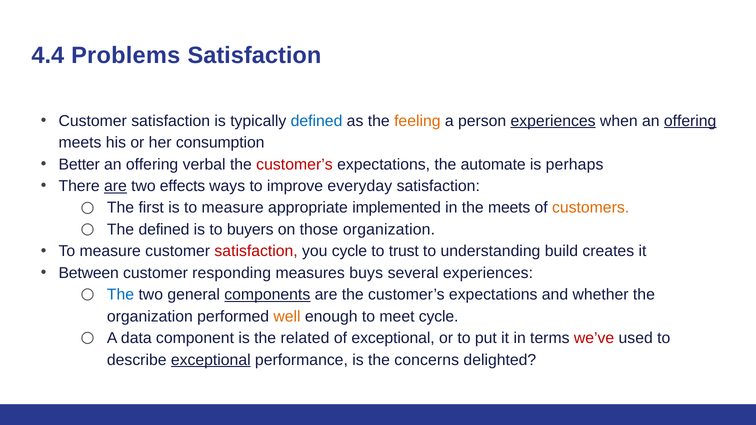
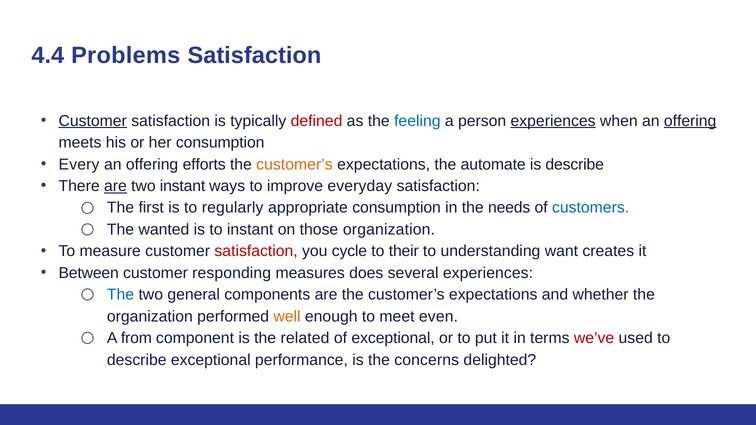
Customer at (93, 121) underline: none -> present
defined at (317, 121) colour: blue -> red
feeling colour: orange -> blue
Better: Better -> Every
verbal: verbal -> efforts
customer’s at (294, 164) colour: red -> orange
is perhaps: perhaps -> describe
two effects: effects -> instant
is to measure: measure -> regularly
appropriate implemented: implemented -> consumption
the meets: meets -> needs
customers colour: orange -> blue
The defined: defined -> wanted
to buyers: buyers -> instant
trust: trust -> their
build: build -> want
buys: buys -> does
components underline: present -> none
meet cycle: cycle -> even
data: data -> from
exceptional at (211, 360) underline: present -> none
